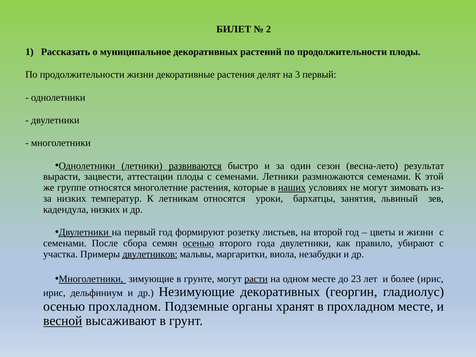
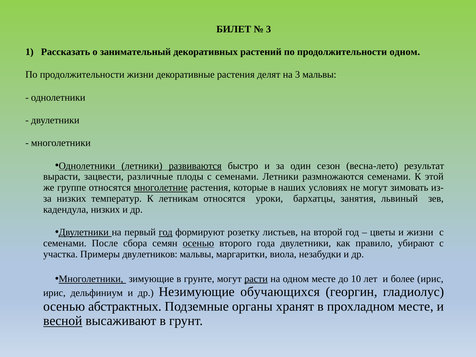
2 at (269, 29): 2 -> 3
муниципальное: муниципальное -> занимательный
продолжительности плоды: плоды -> одном
3 первый: первый -> мальвы
аттестации: аттестации -> различные
многолетние underline: none -> present
наших underline: present -> none
год at (166, 232) underline: none -> present
двулетников underline: present -> none
23: 23 -> 10
Незимующие декоративных: декоративных -> обучающихся
осенью прохладном: прохладном -> абстрактных
